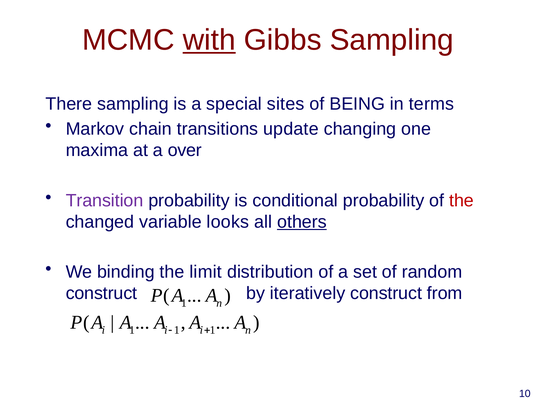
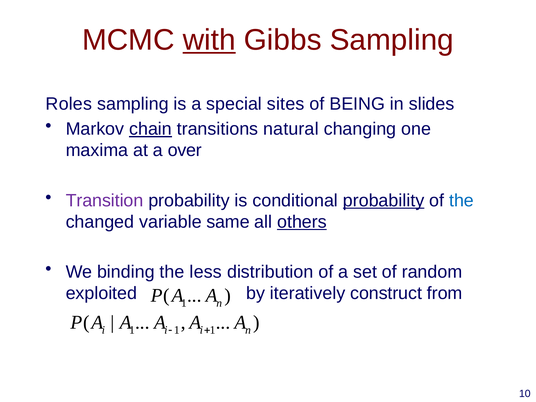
There: There -> Roles
terms: terms -> slides
chain underline: none -> present
update: update -> natural
probability at (384, 200) underline: none -> present
the at (461, 200) colour: red -> blue
looks: looks -> same
limit: limit -> less
construct at (101, 293): construct -> exploited
